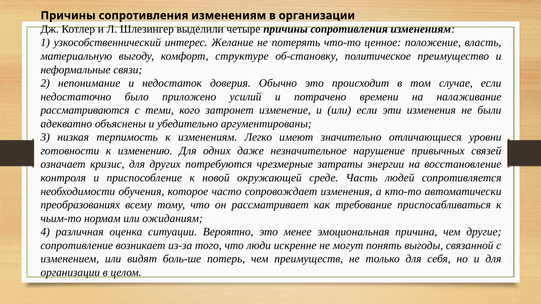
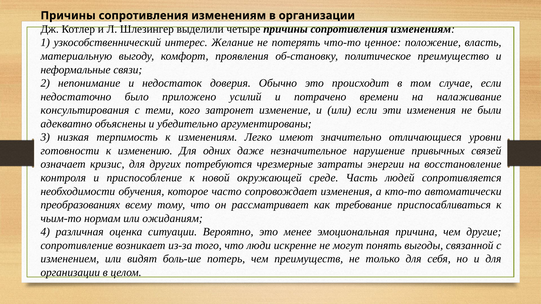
структуре: структуре -> проявления
рассматриваются: рассматриваются -> консультирования
